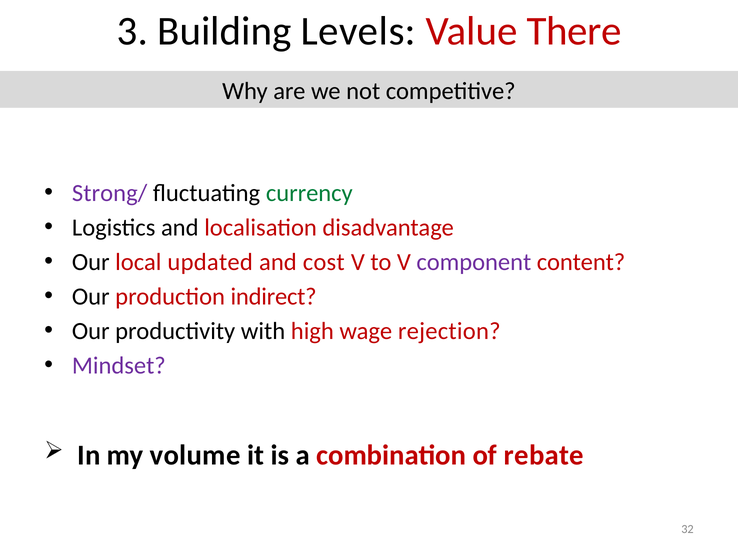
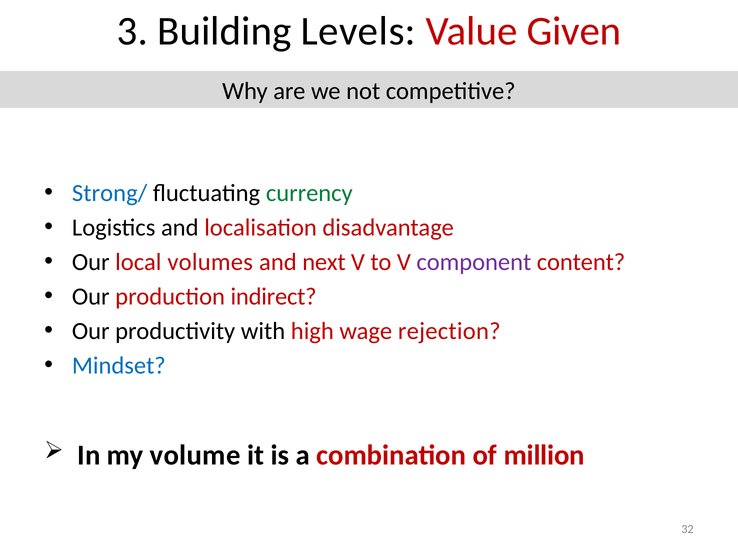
There: There -> Given
Strong/ colour: purple -> blue
updated: updated -> volumes
cost: cost -> next
Mindset colour: purple -> blue
rebate: rebate -> million
